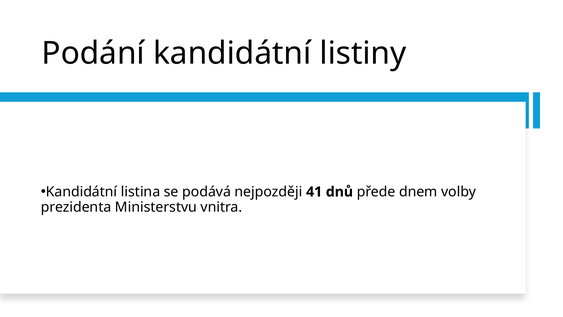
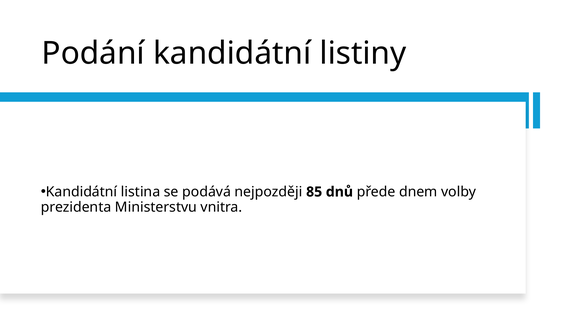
41: 41 -> 85
